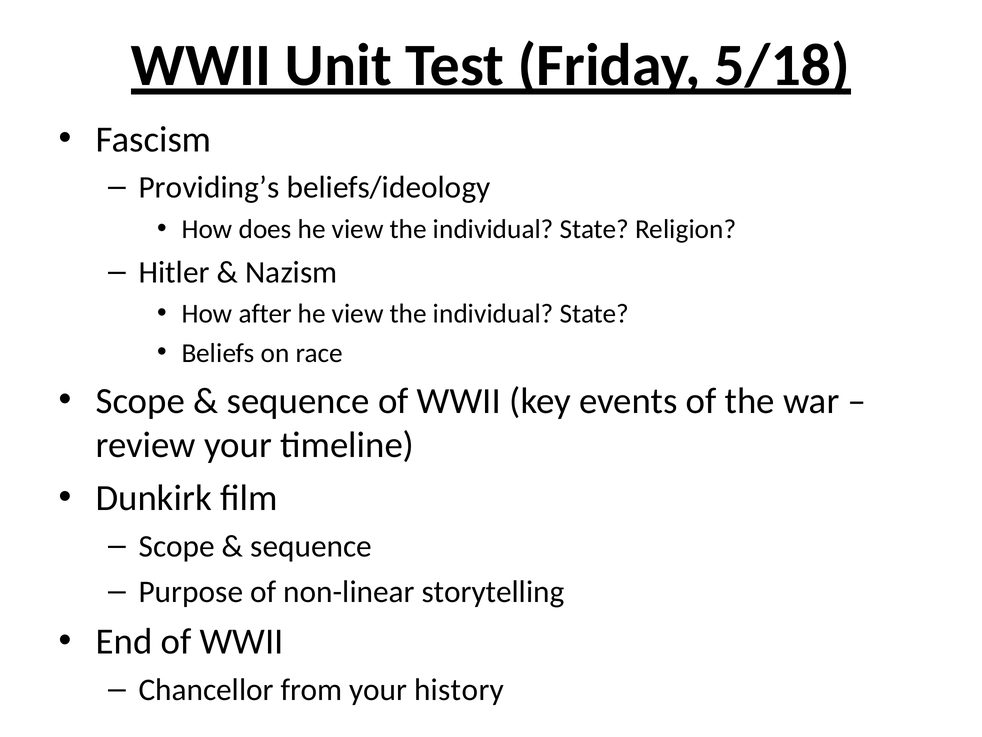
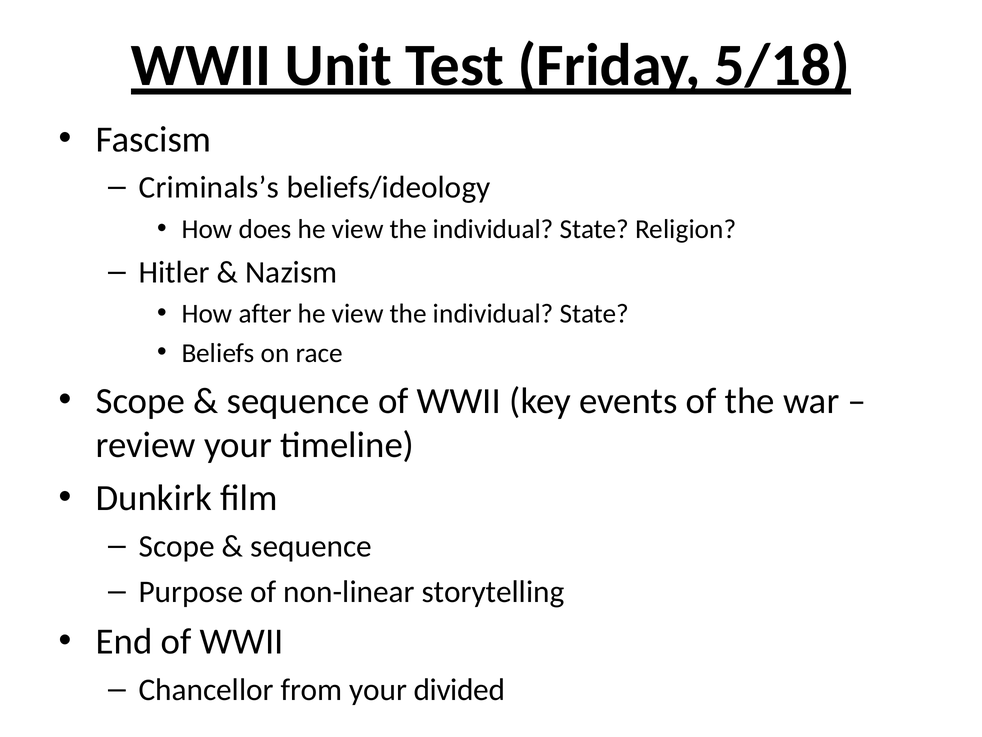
Providing’s: Providing’s -> Criminals’s
history: history -> divided
